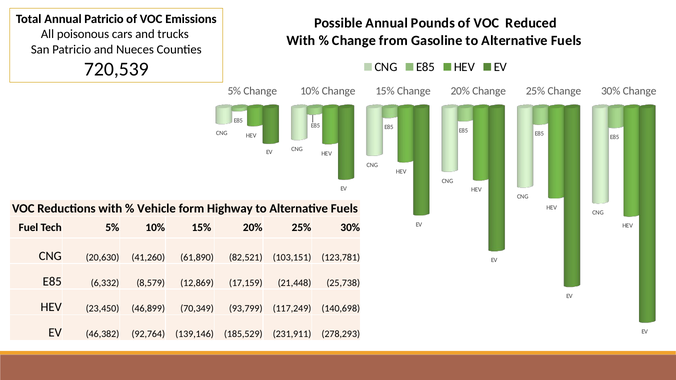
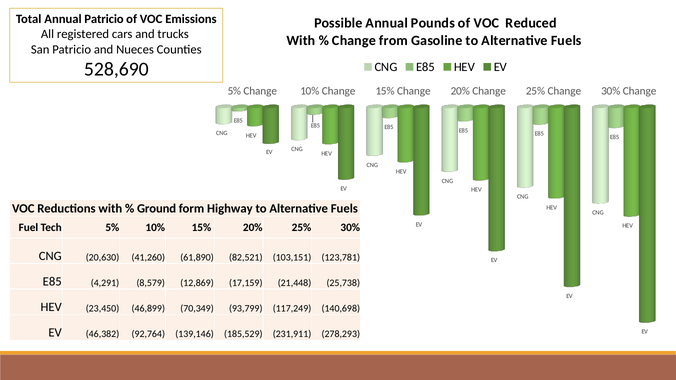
poisonous: poisonous -> registered
720,539: 720,539 -> 528,690
Vehicle: Vehicle -> Ground
6,332: 6,332 -> 4,291
